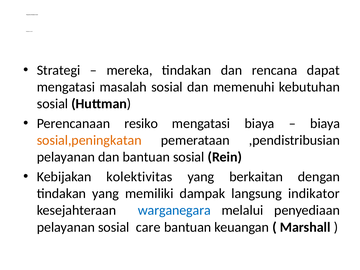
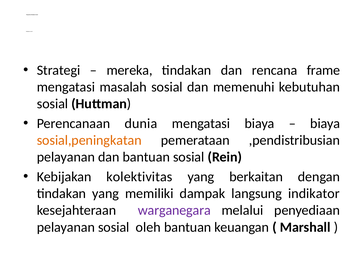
dapat: dapat -> frame
resiko: resiko -> dunia
warganegara colour: blue -> purple
care: care -> oleh
